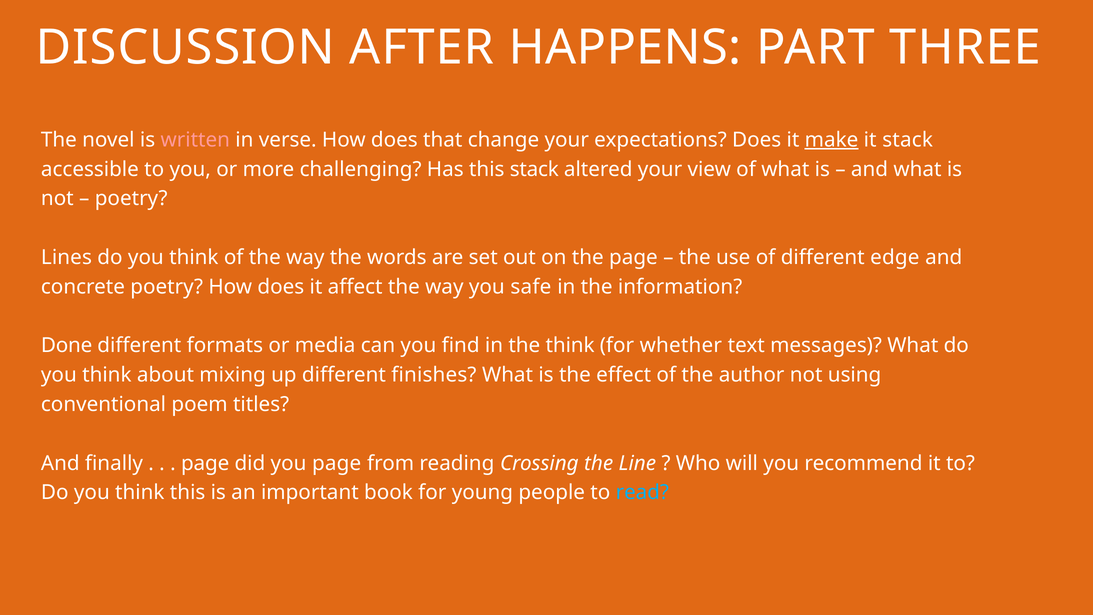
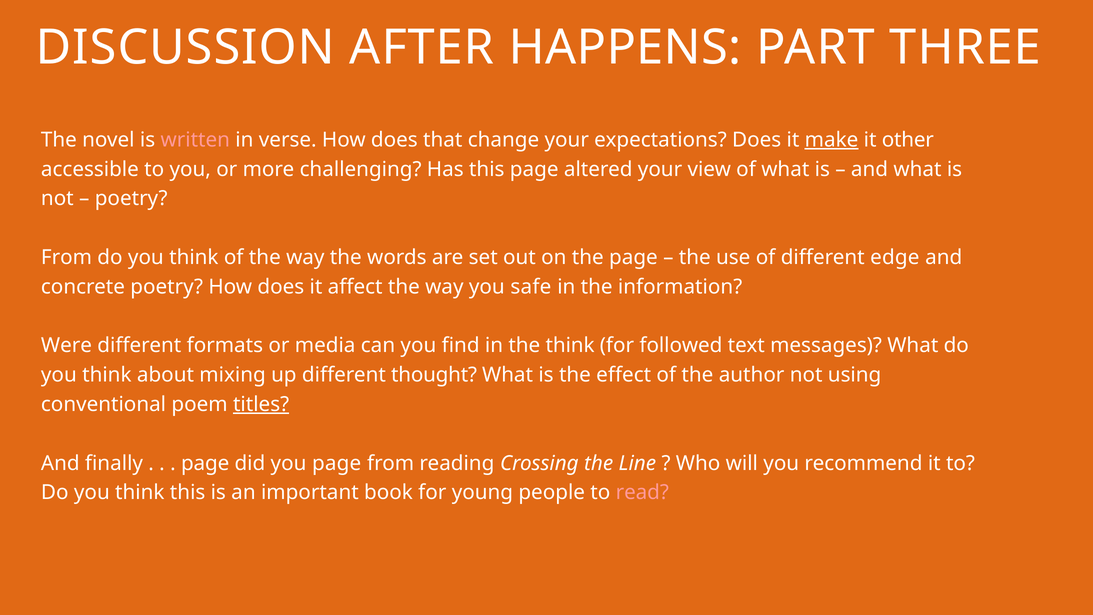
it stack: stack -> other
this stack: stack -> page
Lines at (66, 257): Lines -> From
Done: Done -> Were
whether: whether -> followed
finishes: finishes -> thought
titles underline: none -> present
read colour: light blue -> pink
